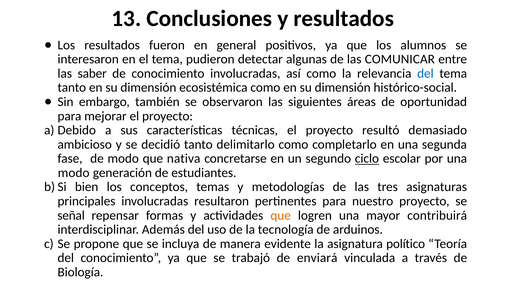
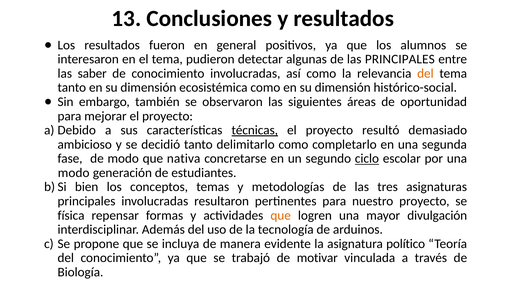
las COMUNICAR: COMUNICAR -> PRINCIPALES
del at (425, 74) colour: blue -> orange
técnicas underline: none -> present
señal: señal -> física
contribuirá: contribuirá -> divulgación
enviará: enviará -> motivar
